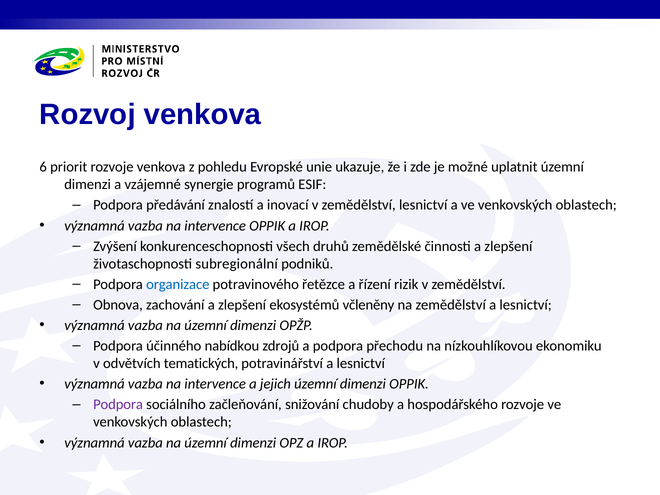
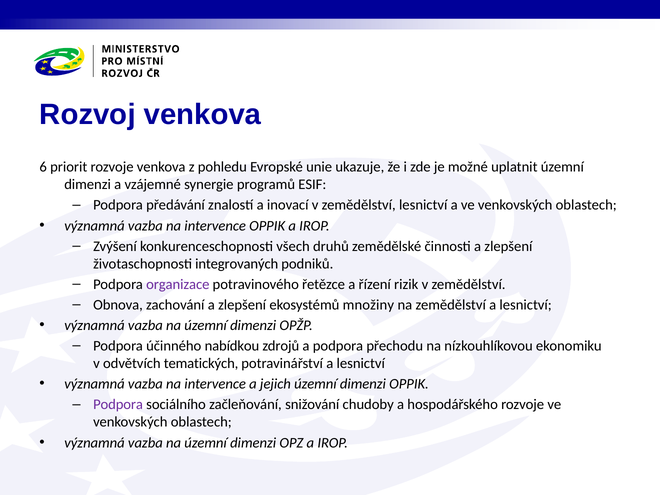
subregionální: subregionální -> integrovaných
organizace colour: blue -> purple
včleněny: včleněny -> množiny
